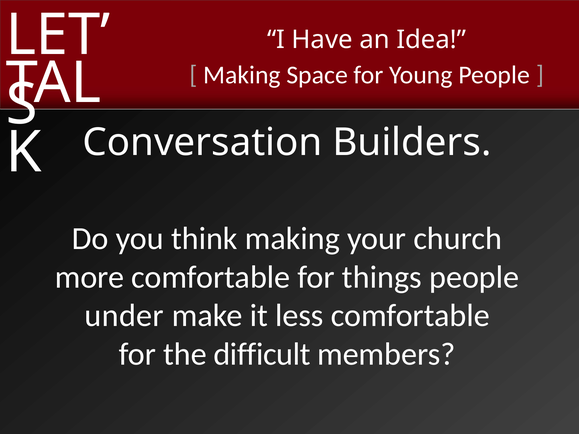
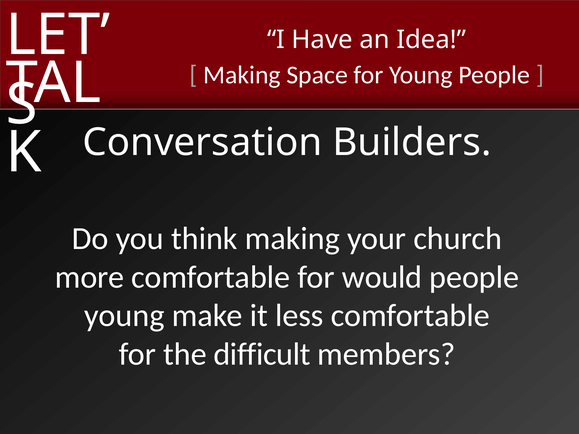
things: things -> would
under at (124, 316): under -> young
